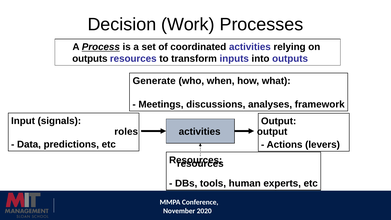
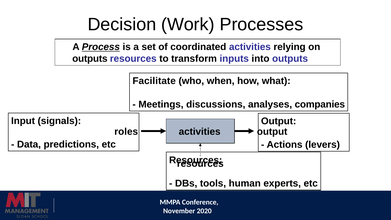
Generate: Generate -> Facilitate
framework: framework -> companies
